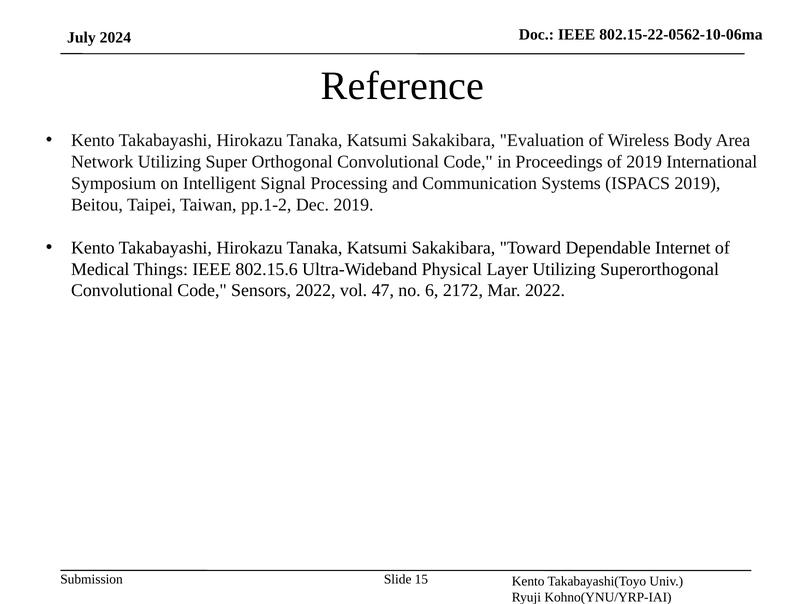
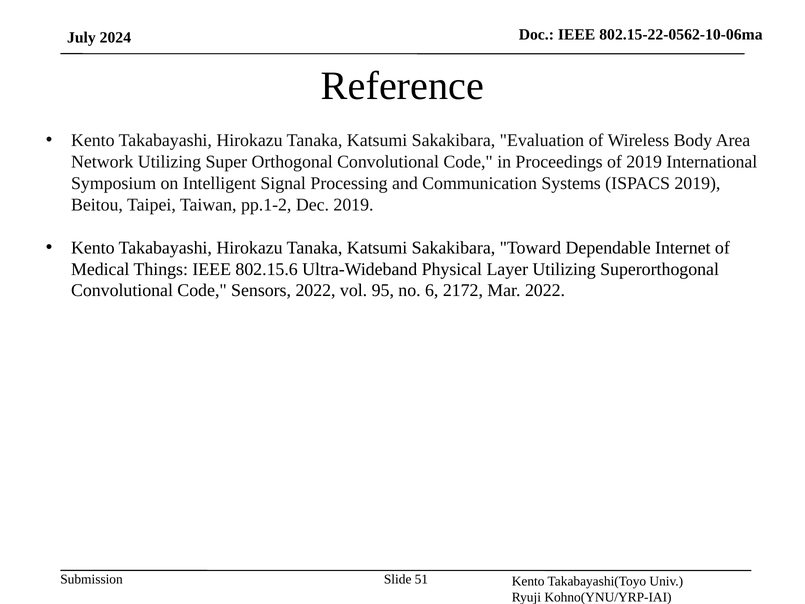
47: 47 -> 95
15: 15 -> 51
